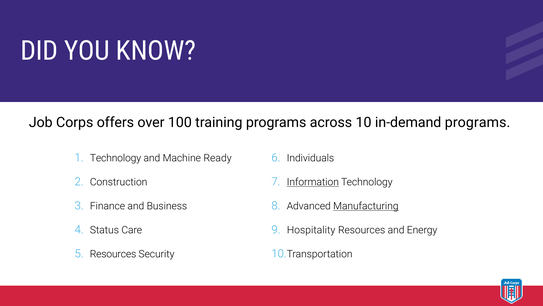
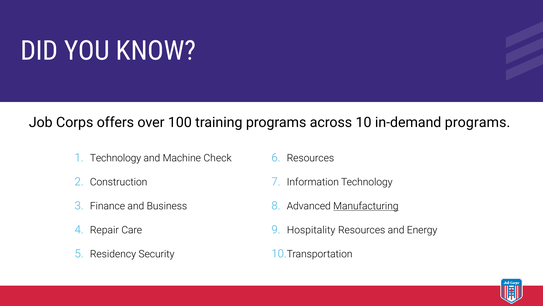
Ready: Ready -> Check
Individuals at (310, 158): Individuals -> Resources
Information underline: present -> none
Status: Status -> Repair
Resources at (113, 254): Resources -> Residency
